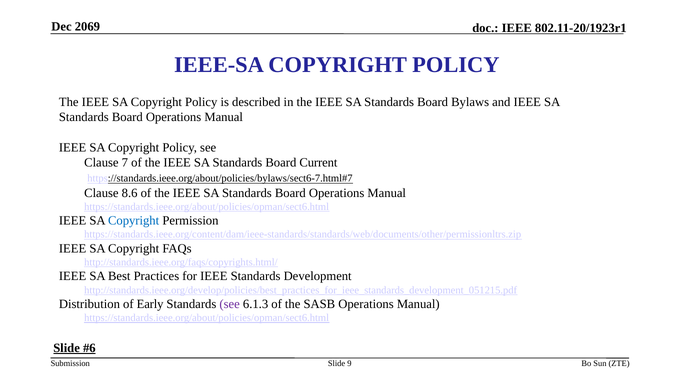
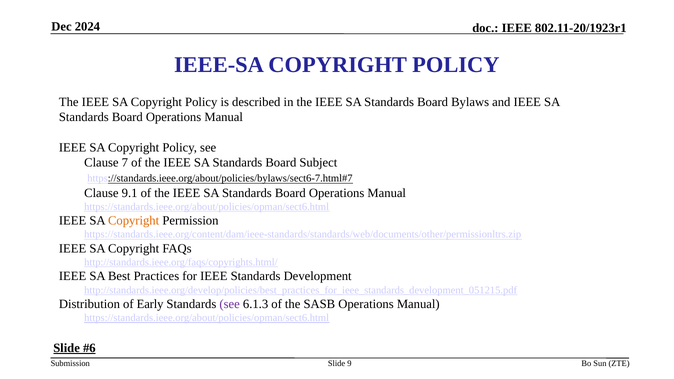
2069: 2069 -> 2024
Current: Current -> Subject
8.6: 8.6 -> 9.1
Copyright at (134, 221) colour: blue -> orange
